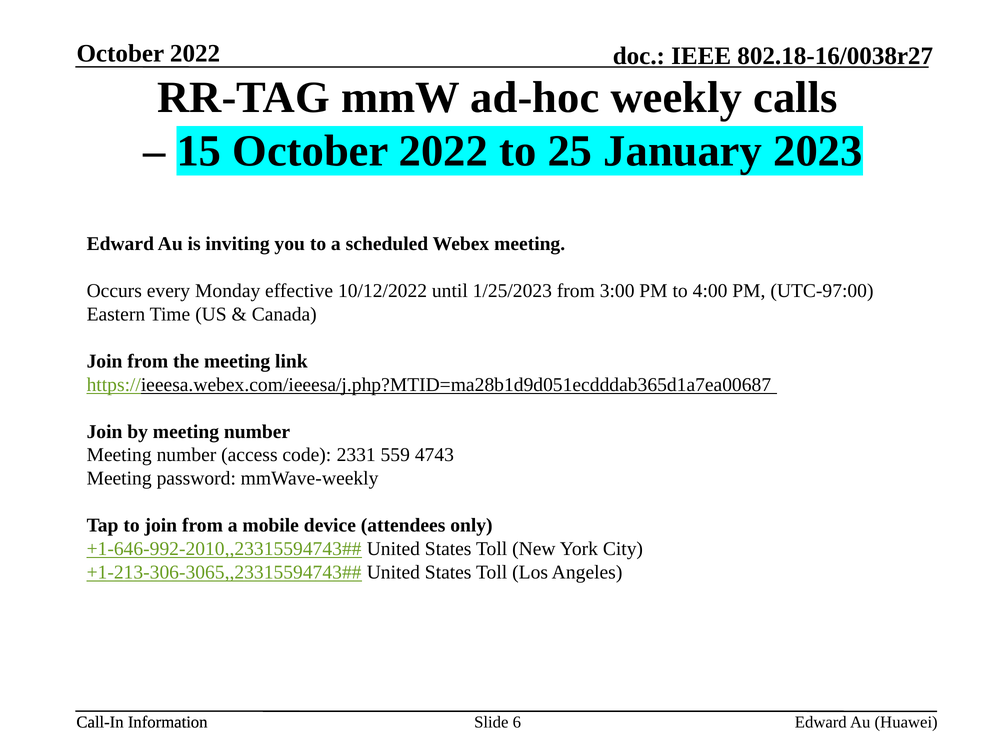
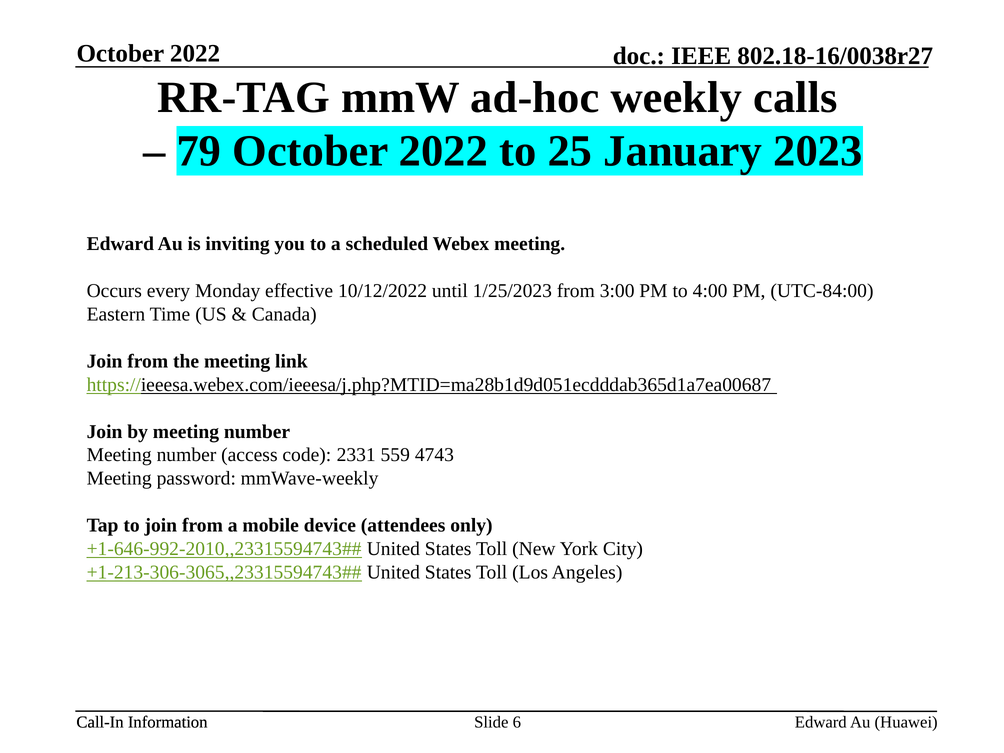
15: 15 -> 79
UTC-97:00: UTC-97:00 -> UTC-84:00
